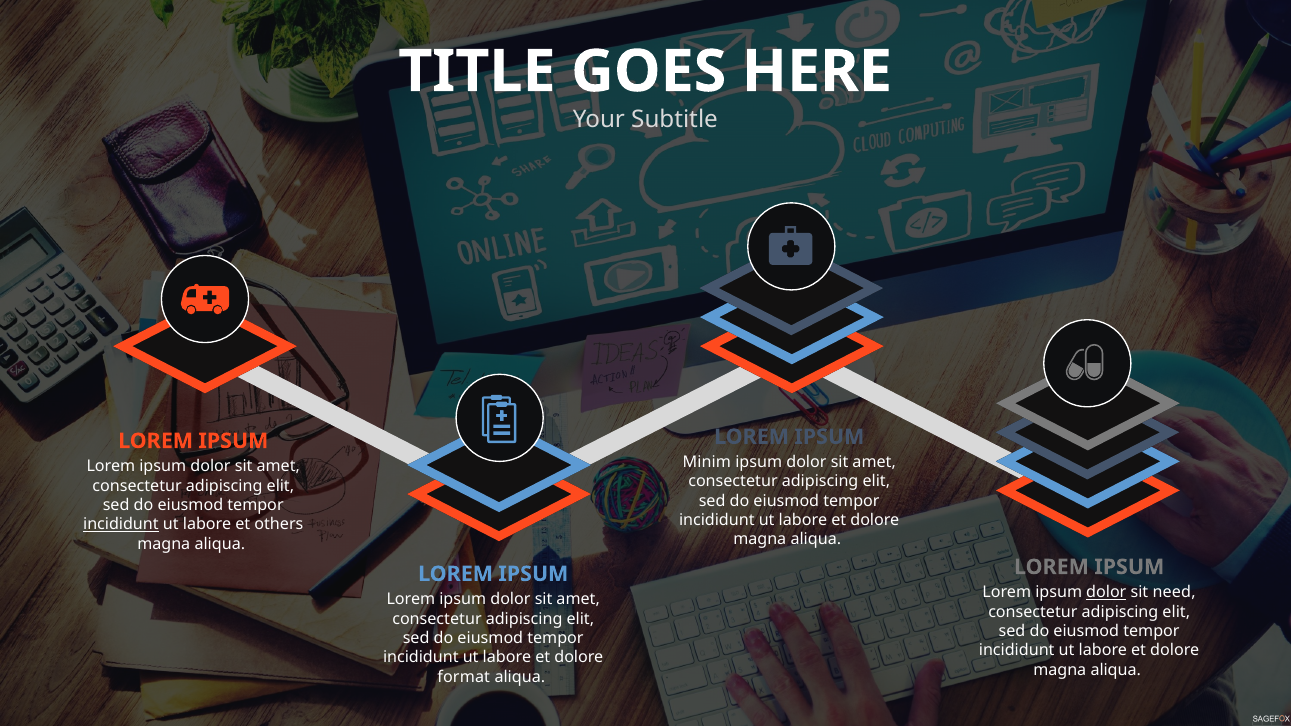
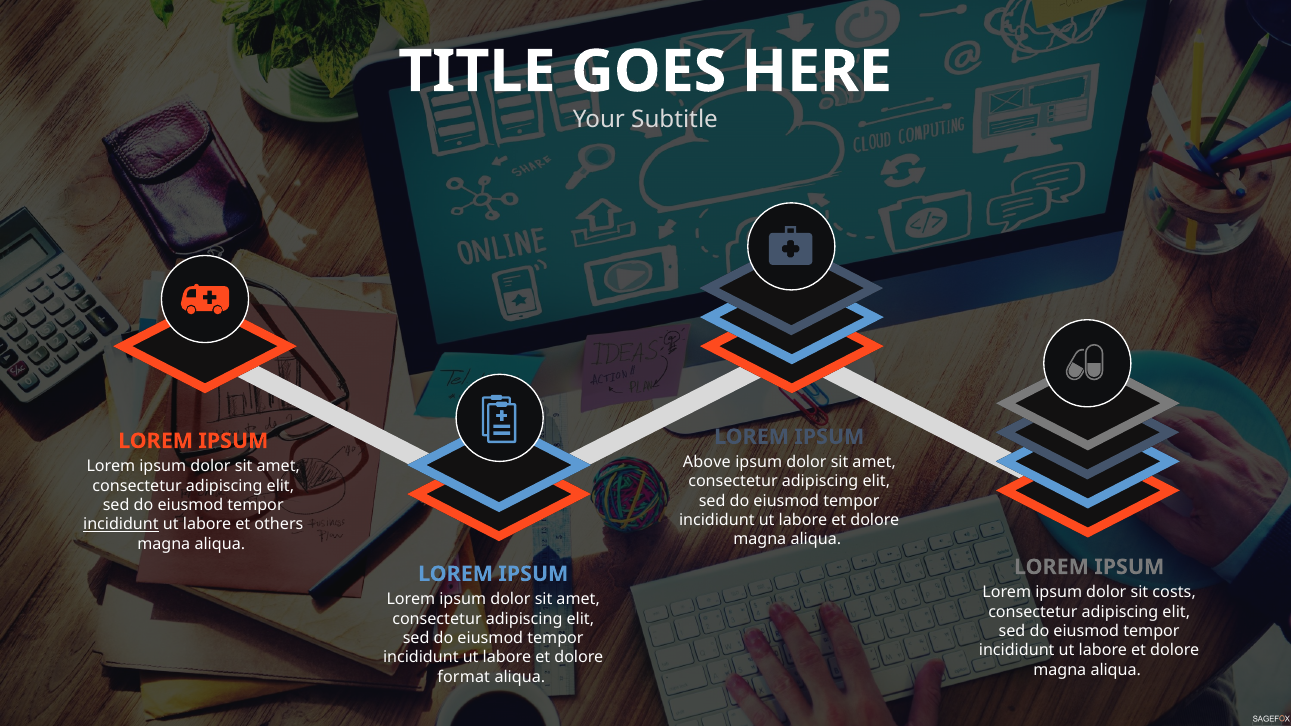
Minim: Minim -> Above
dolor at (1106, 593) underline: present -> none
need: need -> costs
